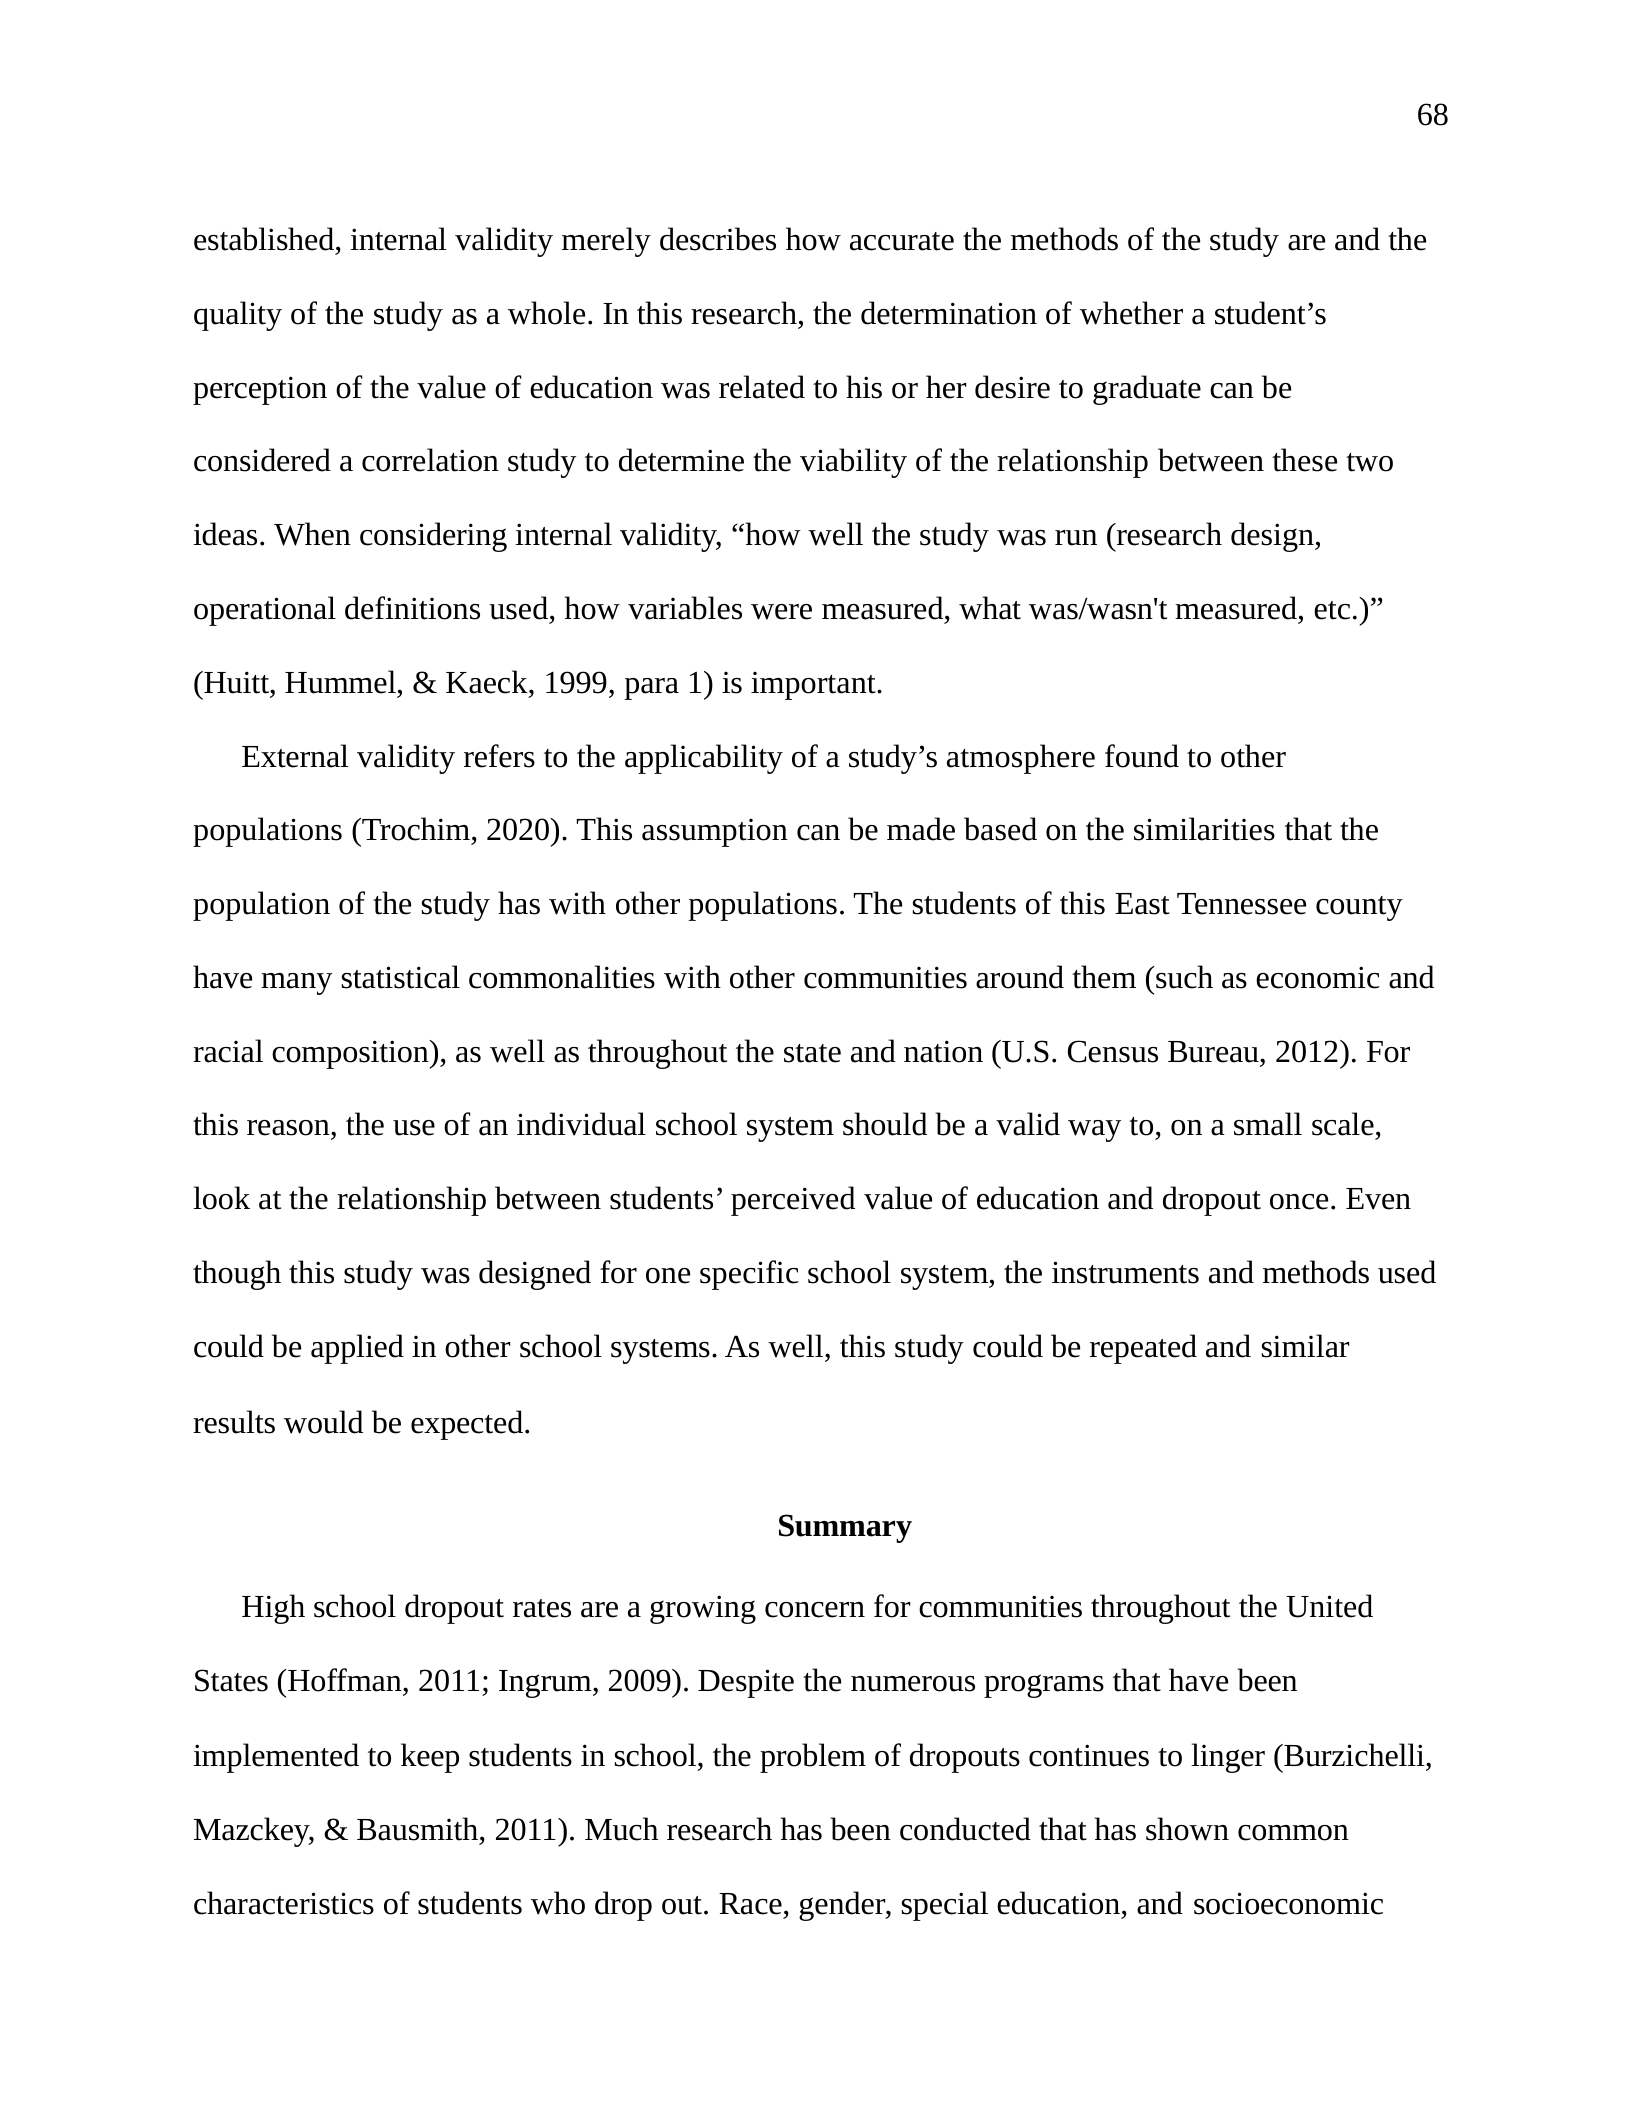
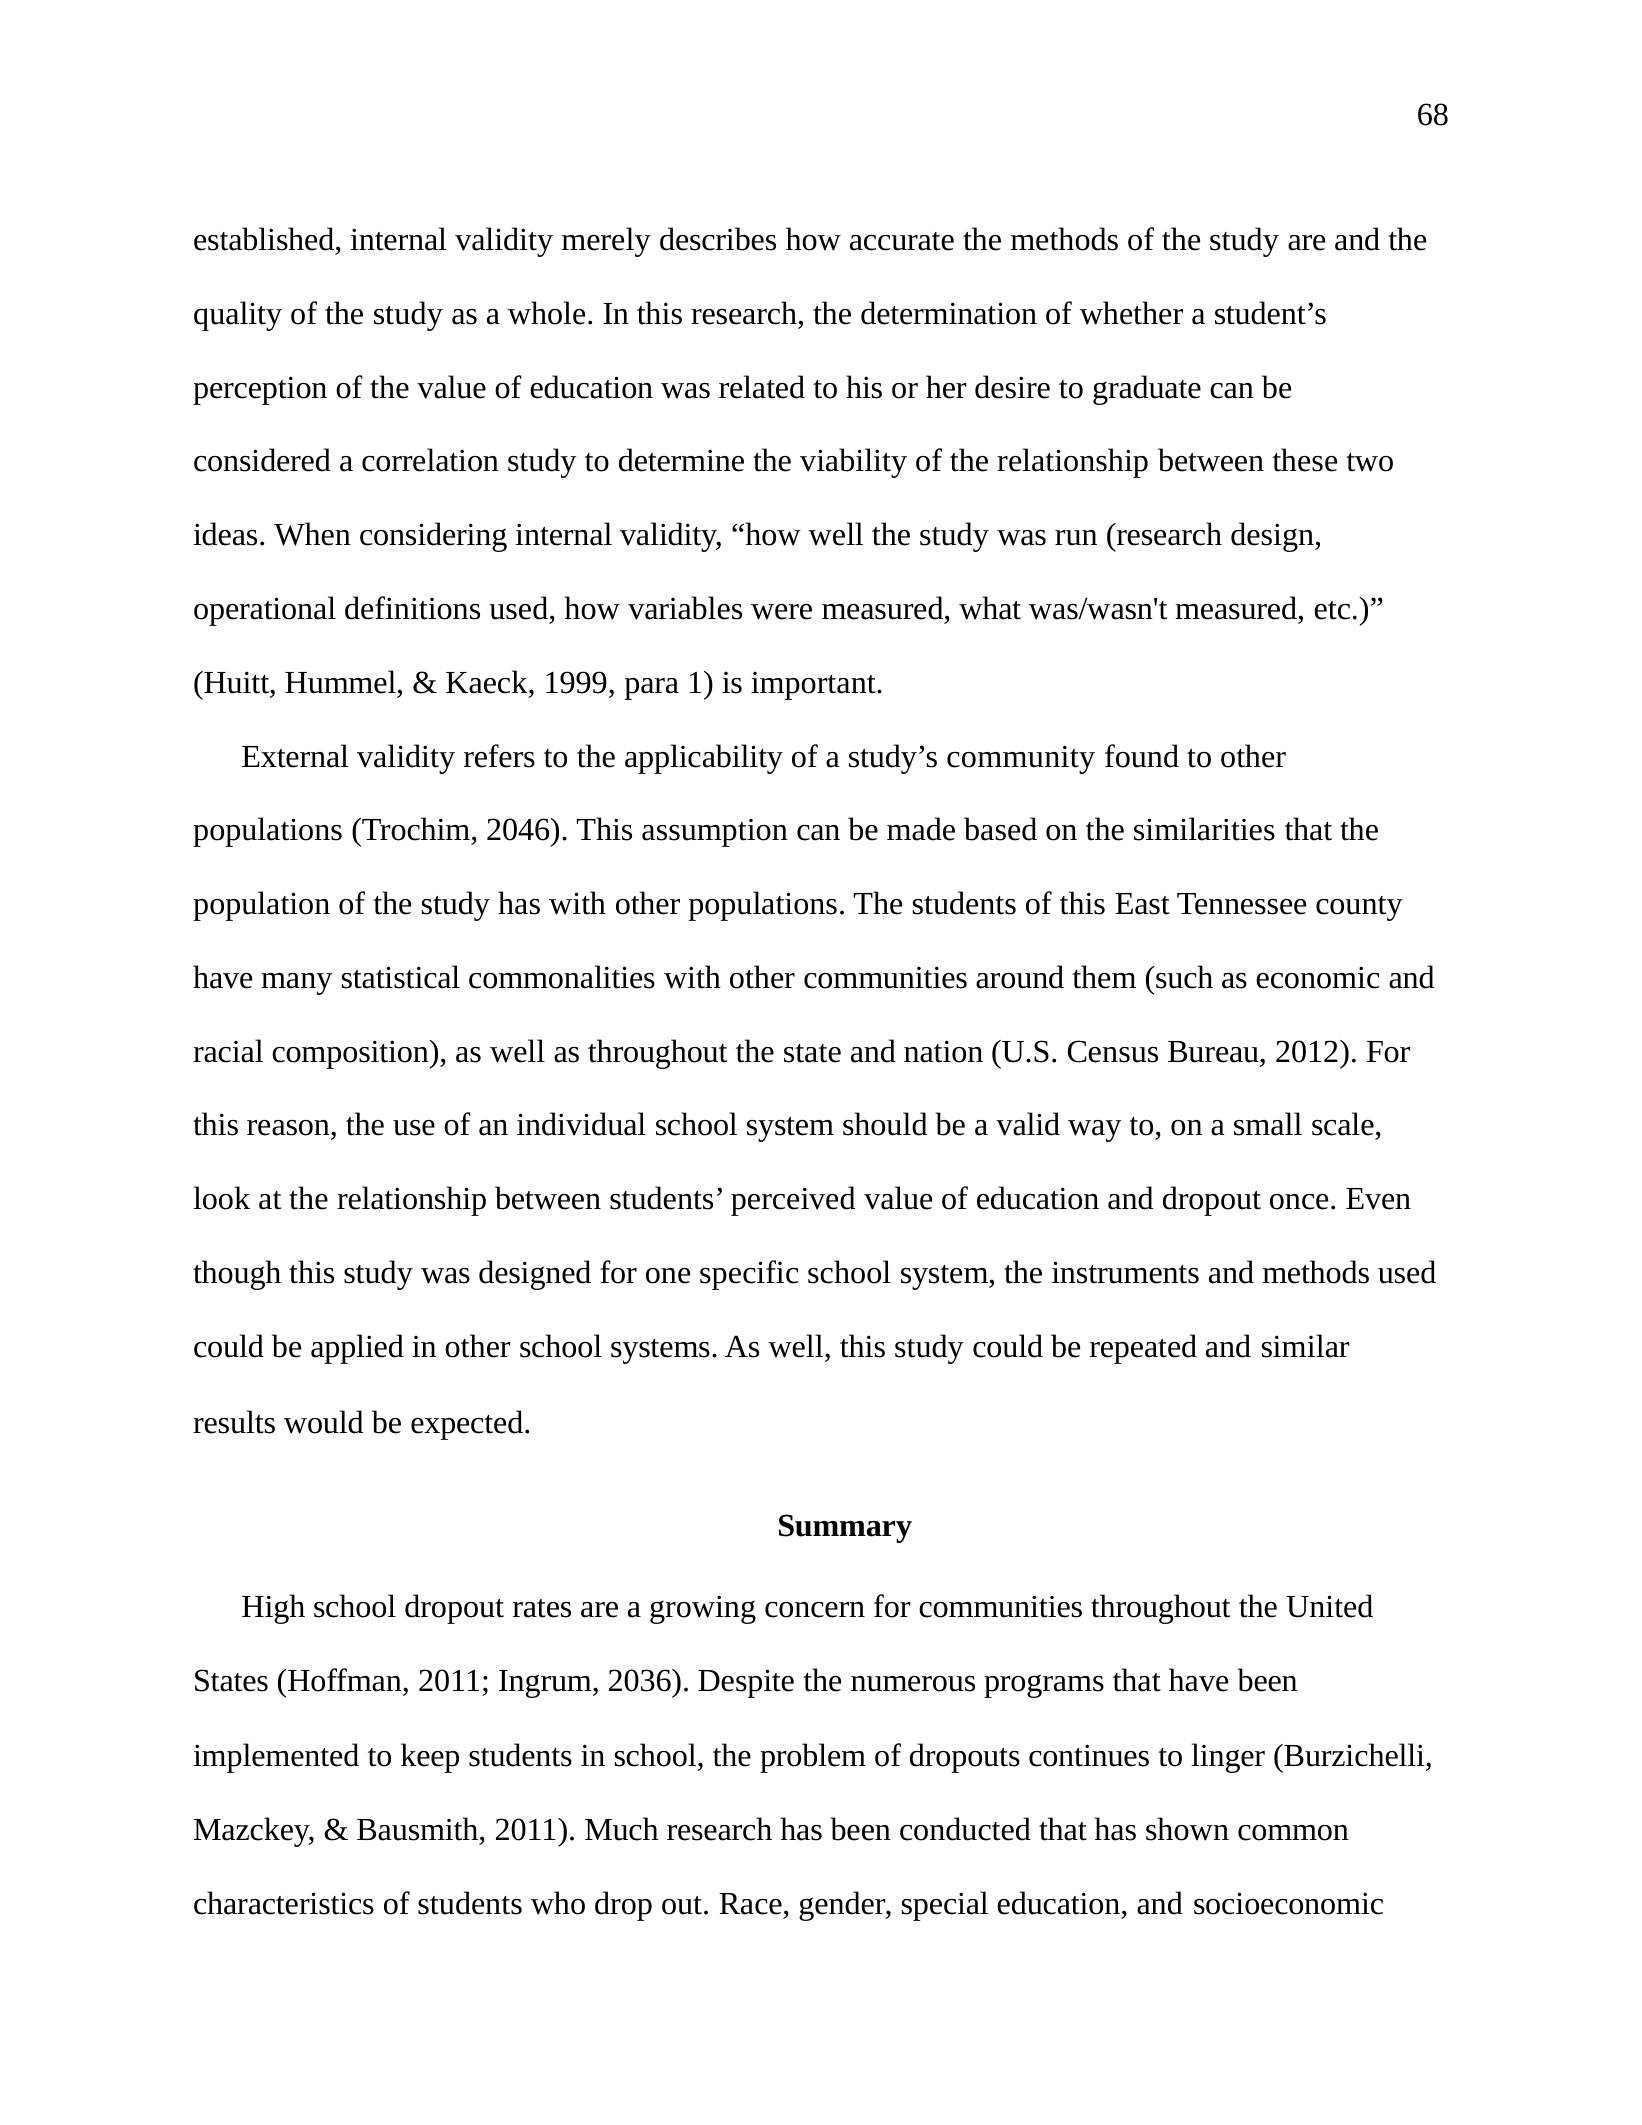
atmosphere: atmosphere -> community
2020: 2020 -> 2046
2009: 2009 -> 2036
